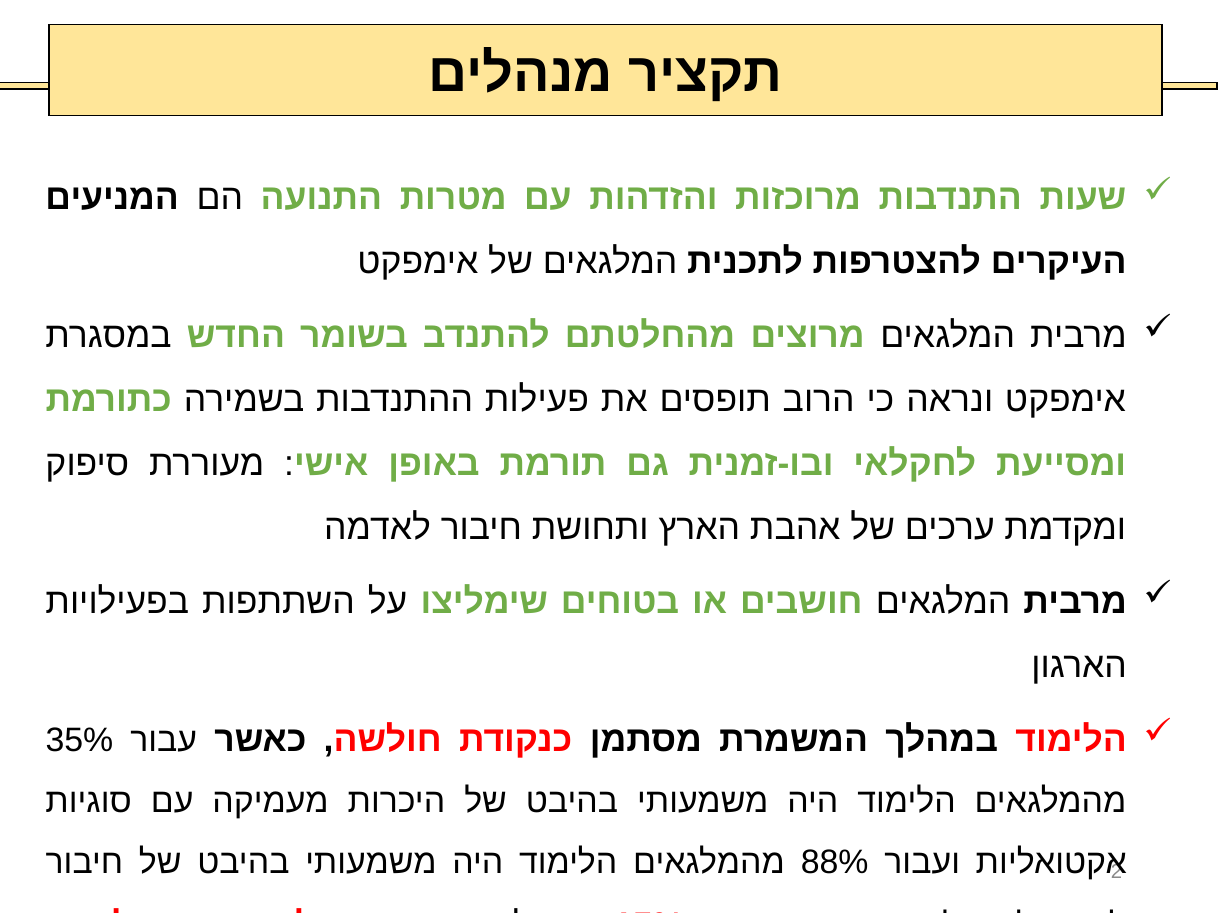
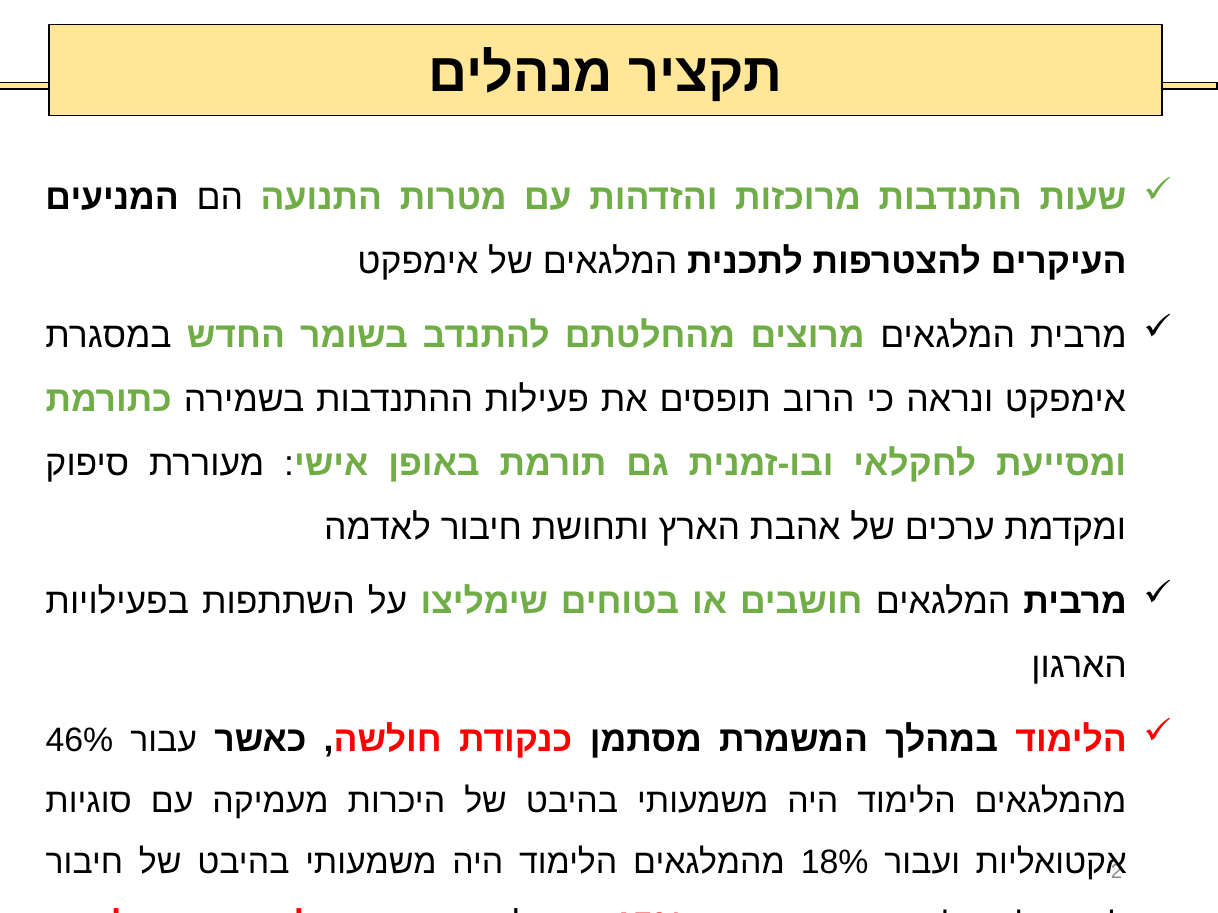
35%: 35% -> 46%
88%: 88% -> 18%
